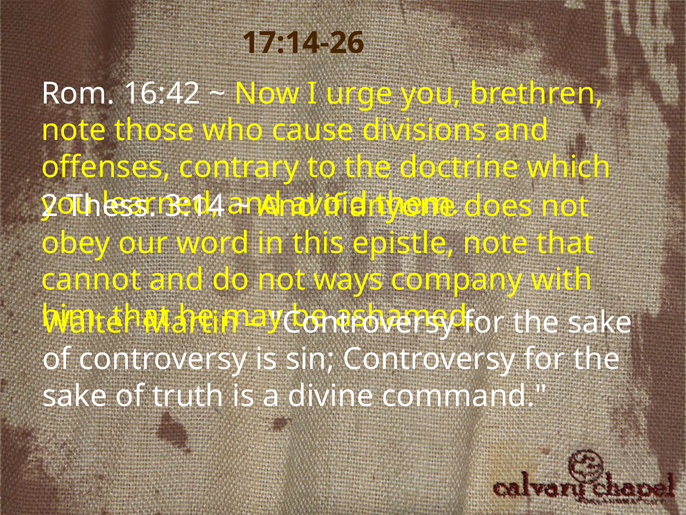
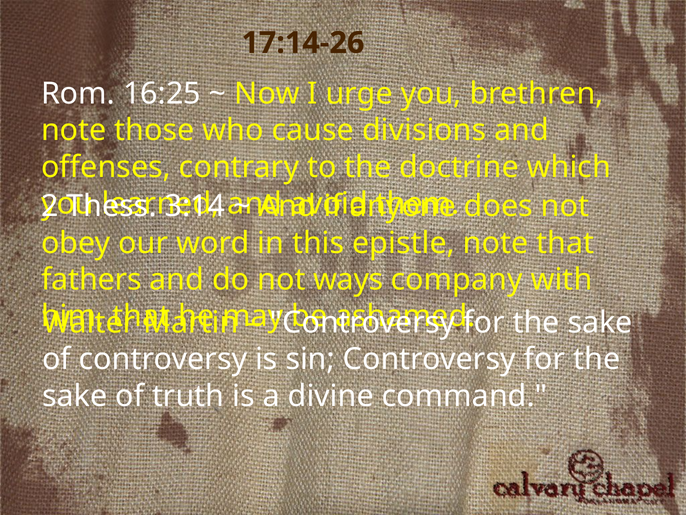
16:42: 16:42 -> 16:25
cannot: cannot -> fathers
